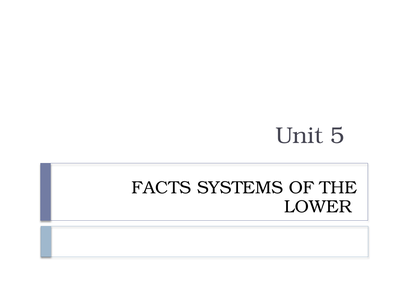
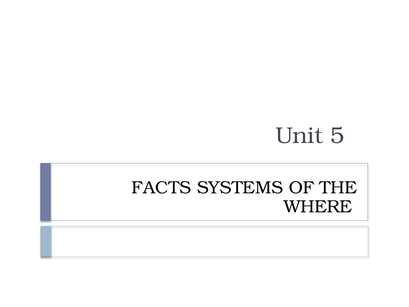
LOWER: LOWER -> WHERE
